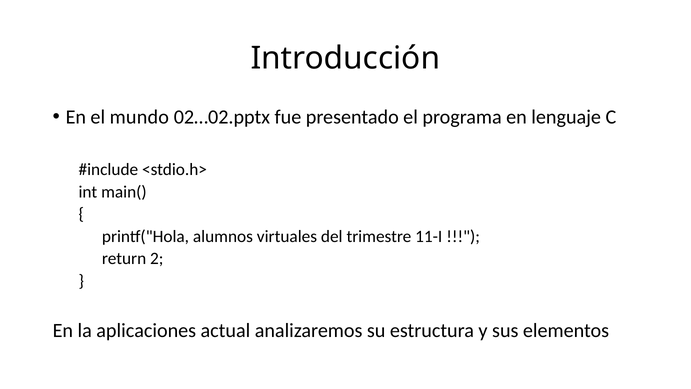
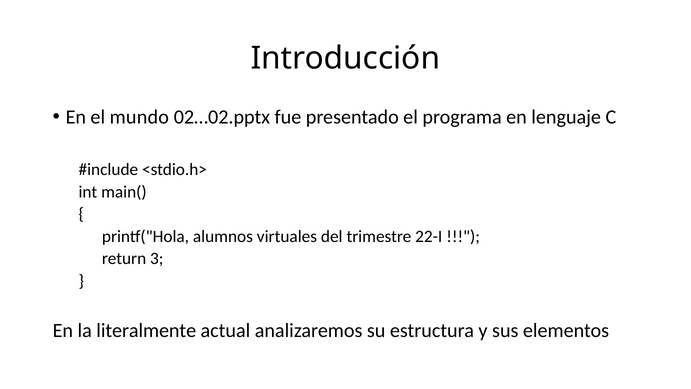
11-I: 11-I -> 22-I
2: 2 -> 3
aplicaciones: aplicaciones -> literalmente
